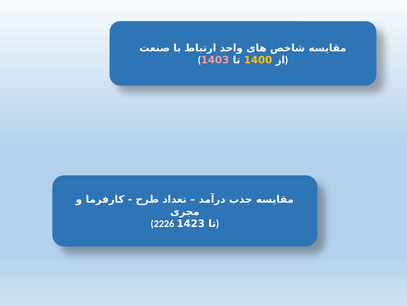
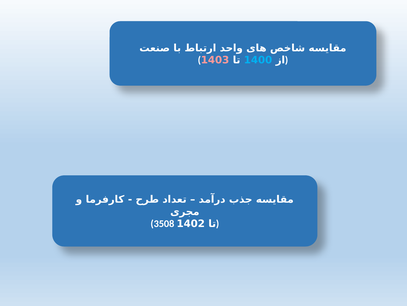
1400 colour: yellow -> light blue
1423: 1423 -> 1402
2226: 2226 -> 3508
